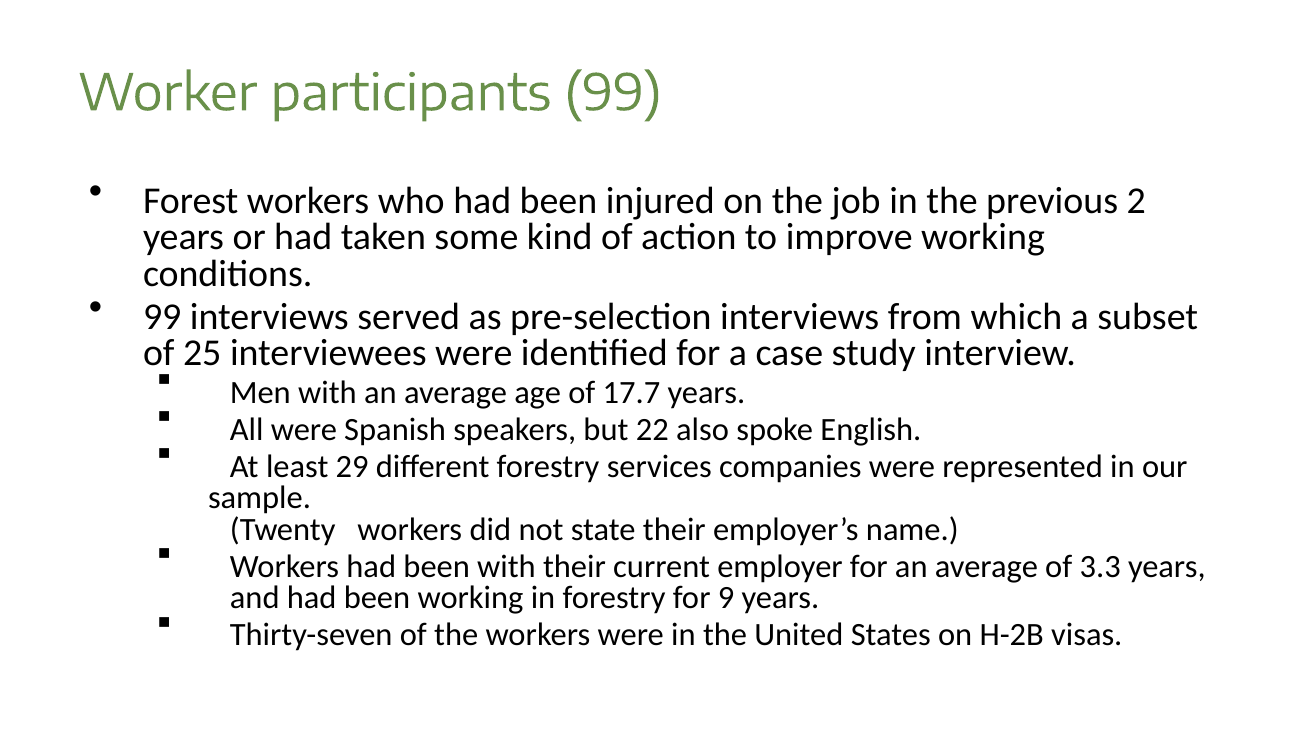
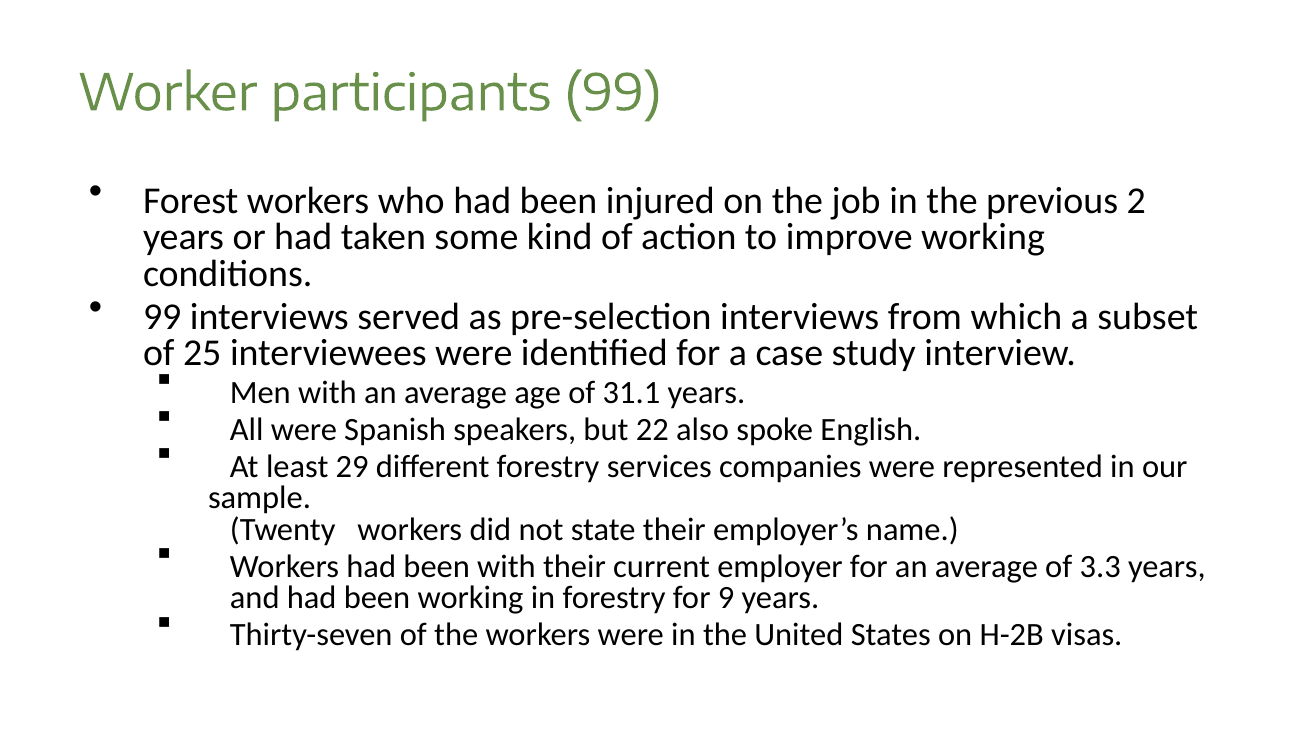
17.7: 17.7 -> 31.1
